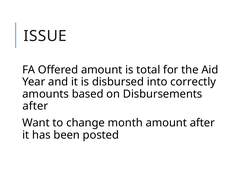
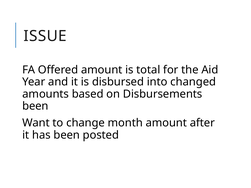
correctly: correctly -> changed
after at (35, 106): after -> been
